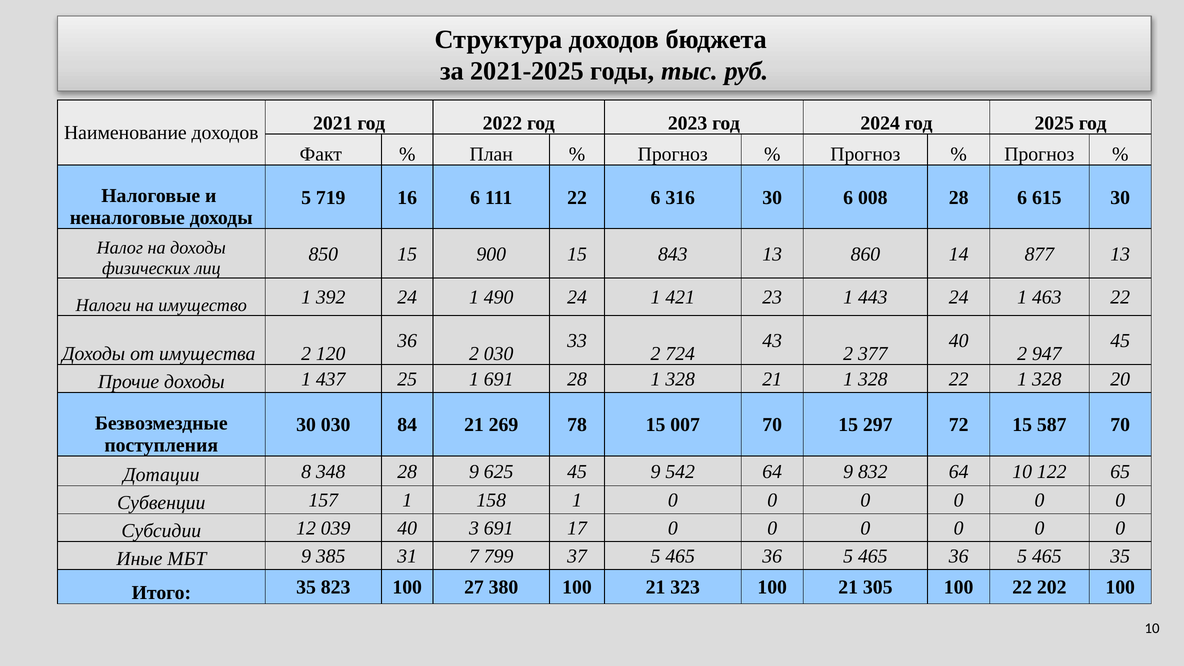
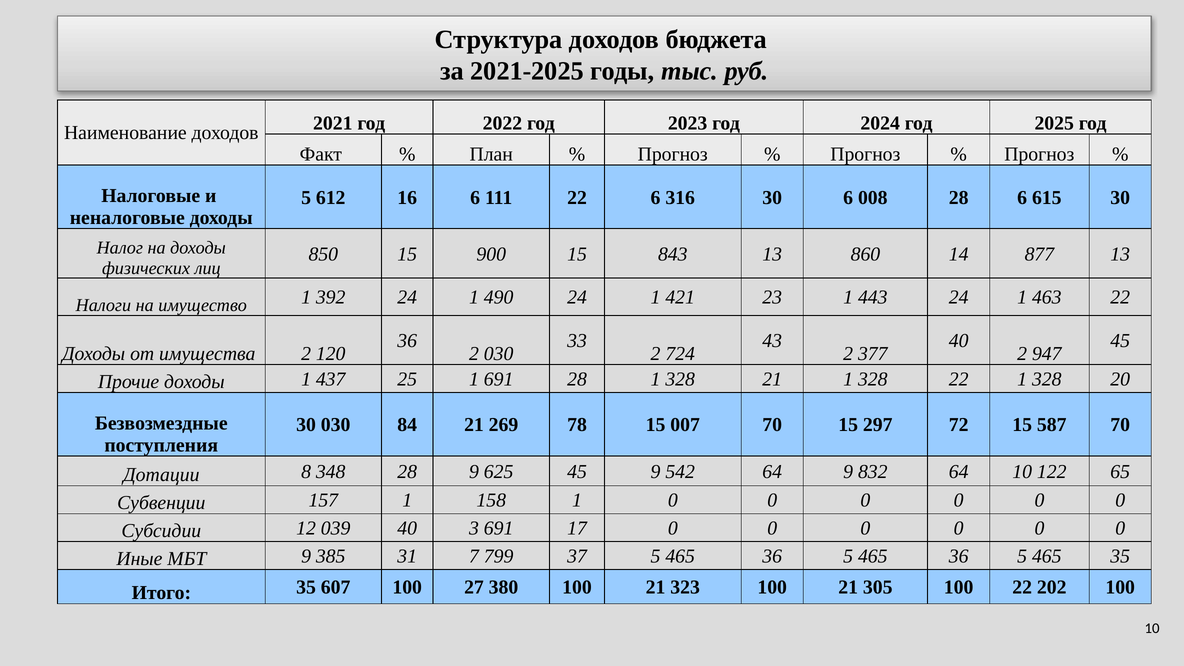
719: 719 -> 612
823: 823 -> 607
